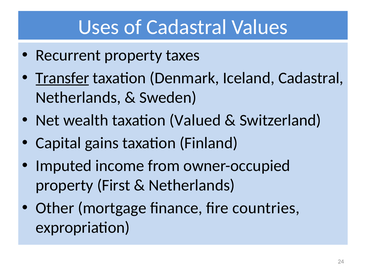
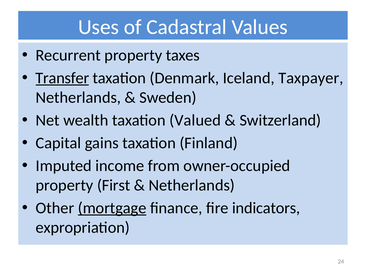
Iceland Cadastral: Cadastral -> Taxpayer
mortgage underline: none -> present
countries: countries -> indicators
